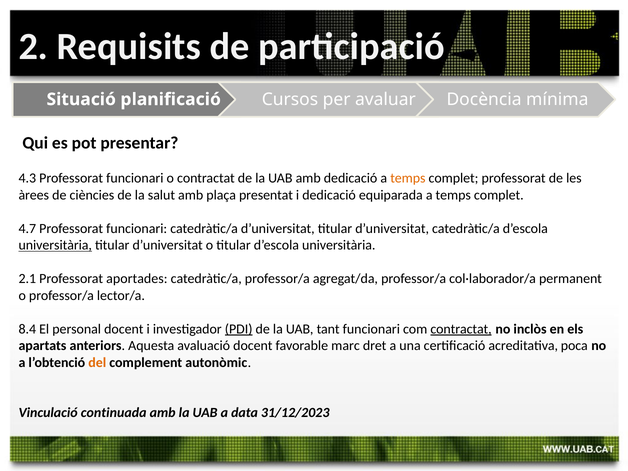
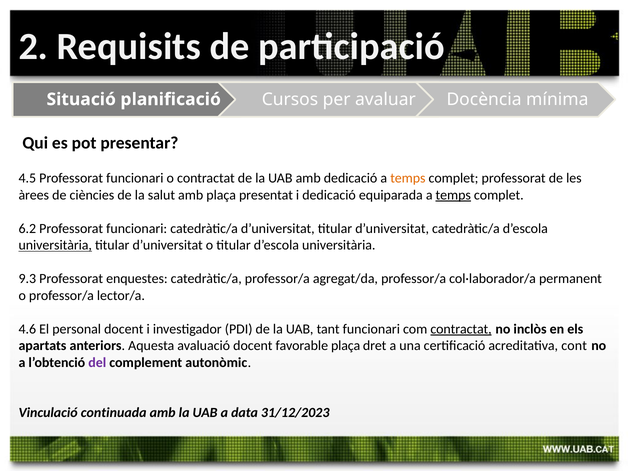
4.3: 4.3 -> 4.5
temps at (453, 195) underline: none -> present
4.7: 4.7 -> 6.2
2.1: 2.1 -> 9.3
aportades: aportades -> enquestes
8.4: 8.4 -> 4.6
PDI underline: present -> none
favorable marc: marc -> plaça
poca: poca -> cont
del colour: orange -> purple
